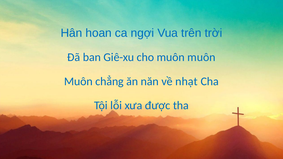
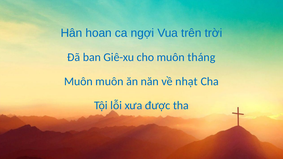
cho muôn muôn: muôn -> tháng
Muôn chẳng: chẳng -> muôn
